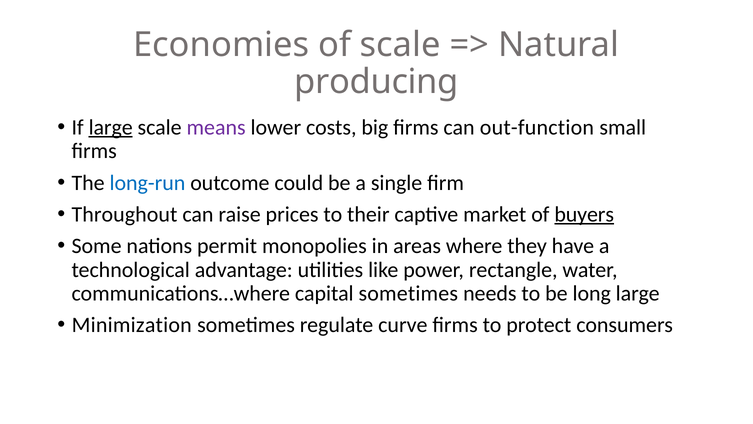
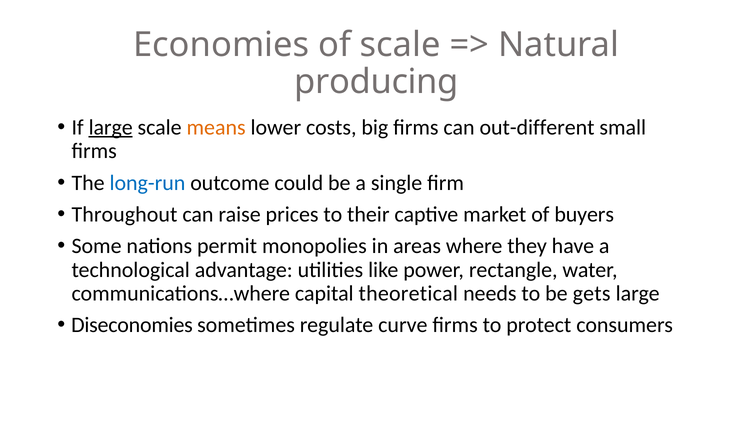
means colour: purple -> orange
out-function: out-function -> out-different
buyers underline: present -> none
capital sometimes: sometimes -> theoretical
long: long -> gets
Minimization: Minimization -> Diseconomies
